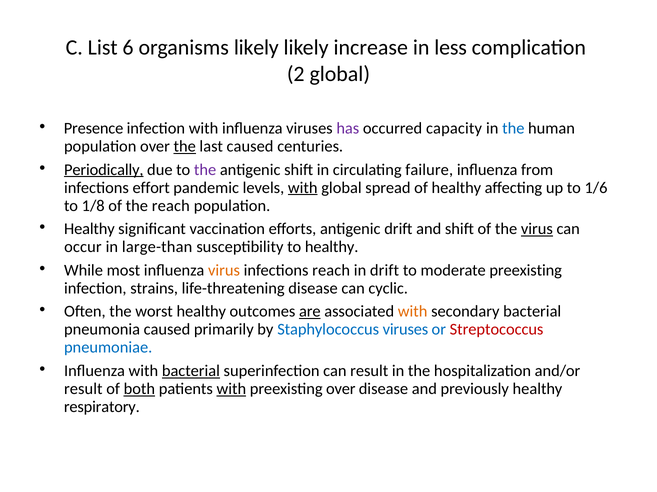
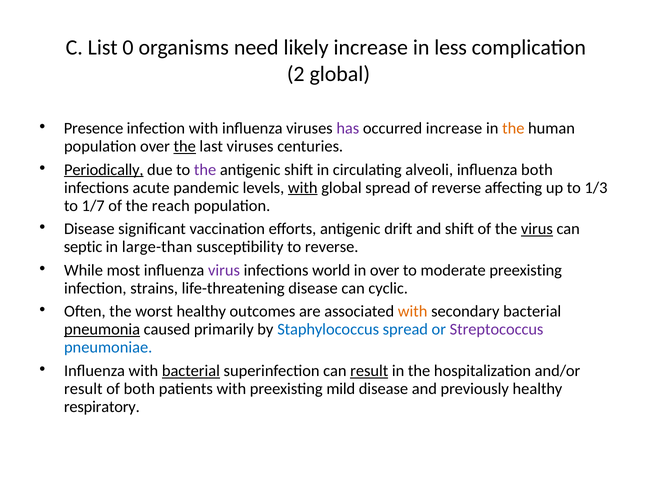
6: 6 -> 0
organisms likely: likely -> need
occurred capacity: capacity -> increase
the at (513, 128) colour: blue -> orange
last caused: caused -> viruses
failure: failure -> alveoli
influenza from: from -> both
effort: effort -> acute
of healthy: healthy -> reverse
1/6: 1/6 -> 1/3
1/8: 1/8 -> 1/7
Healthy at (89, 229): Healthy -> Disease
occur: occur -> septic
to healthy: healthy -> reverse
virus at (224, 271) colour: orange -> purple
infections reach: reach -> world
in drift: drift -> over
are underline: present -> none
pneumonia underline: none -> present
Staphylococcus viruses: viruses -> spread
Streptococcus colour: red -> purple
result at (369, 371) underline: none -> present
both at (139, 389) underline: present -> none
with at (231, 389) underline: present -> none
preexisting over: over -> mild
